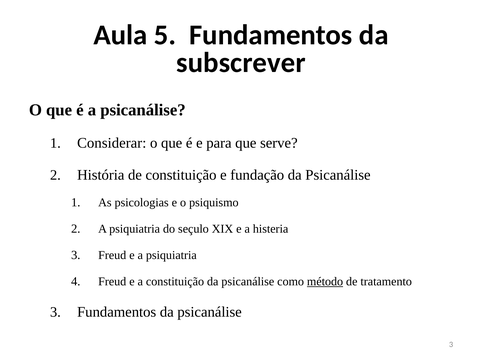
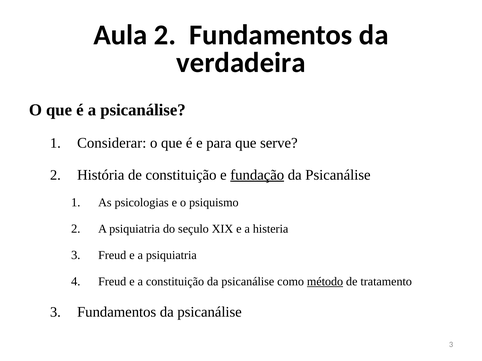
Aula 5: 5 -> 2
subscrever: subscrever -> verdadeira
fundação underline: none -> present
